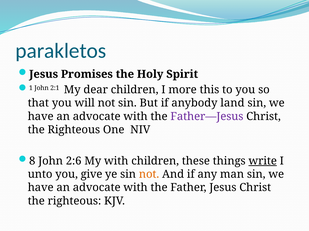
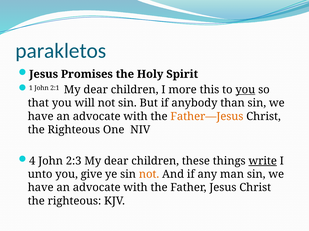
you at (245, 90) underline: none -> present
land: land -> than
Father—Jesus colour: purple -> orange
8: 8 -> 4
2:6: 2:6 -> 2:3
with at (116, 161): with -> dear
